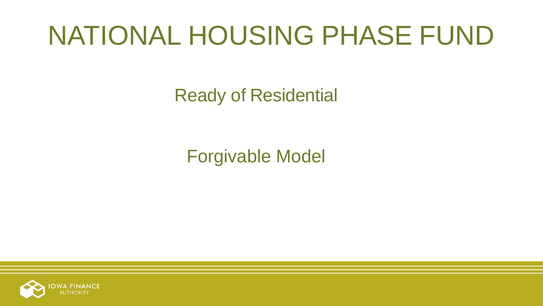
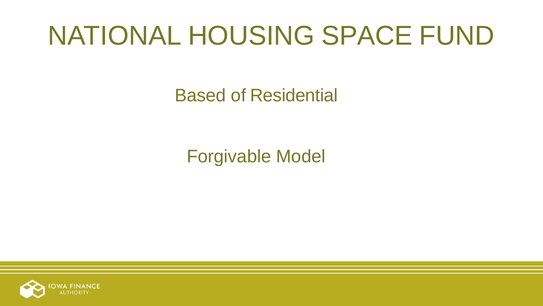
PHASE: PHASE -> SPACE
Ready: Ready -> Based
